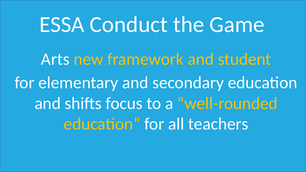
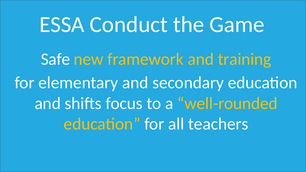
Arts: Arts -> Safe
student: student -> training
